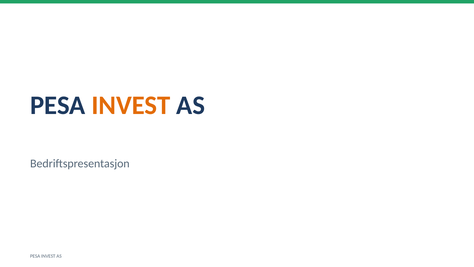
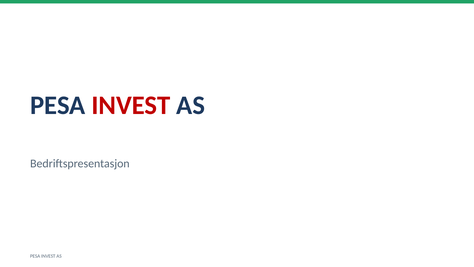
INVEST at (131, 105) colour: orange -> red
